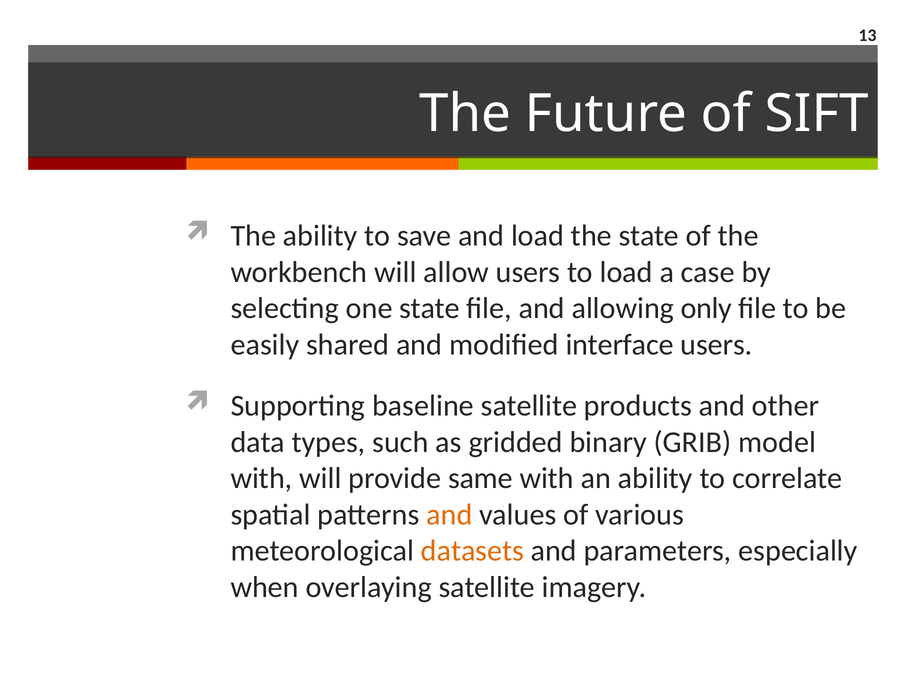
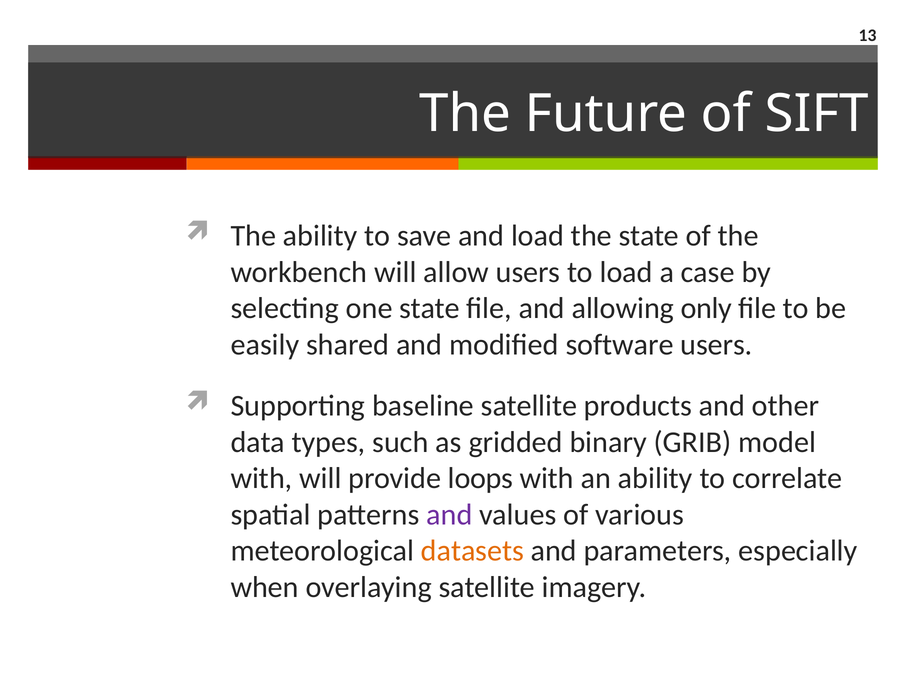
interface: interface -> software
same: same -> loops
and at (449, 515) colour: orange -> purple
